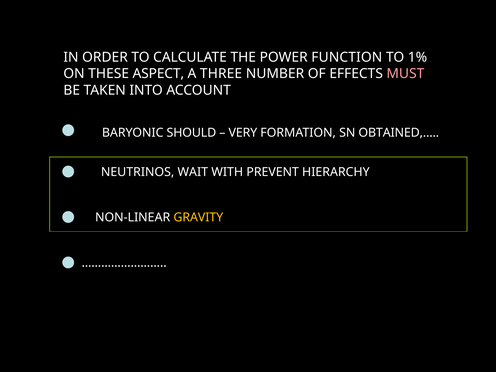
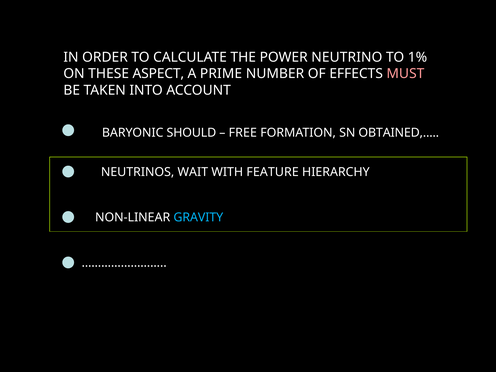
FUNCTION: FUNCTION -> NEUTRINO
THREE: THREE -> PRIME
VERY: VERY -> FREE
PREVENT: PREVENT -> FEATURE
GRAVITY colour: yellow -> light blue
